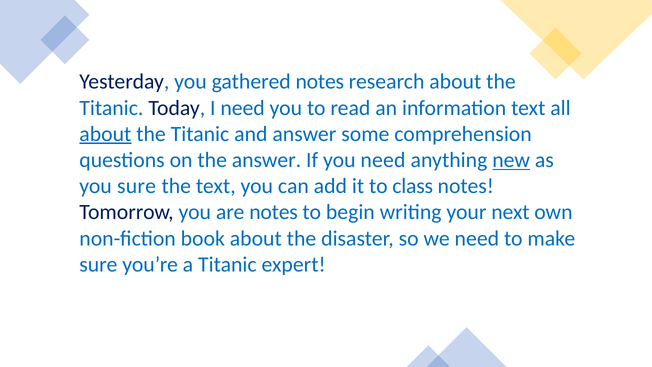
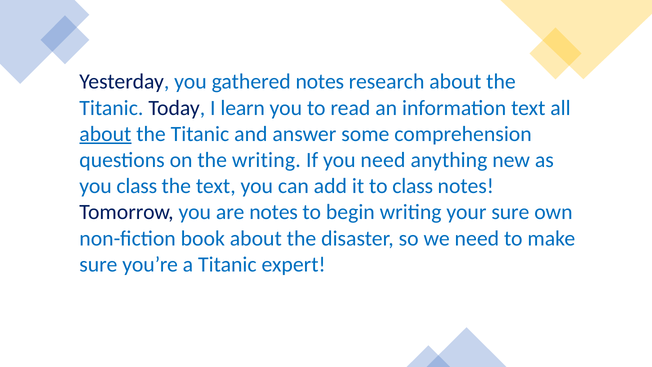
I need: need -> learn
the answer: answer -> writing
new underline: present -> none
you sure: sure -> class
your next: next -> sure
